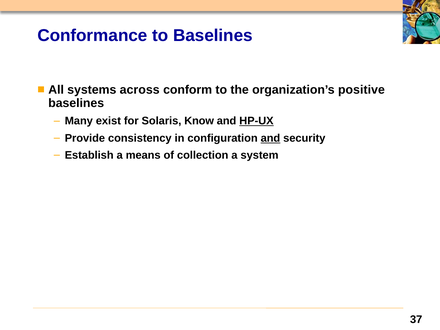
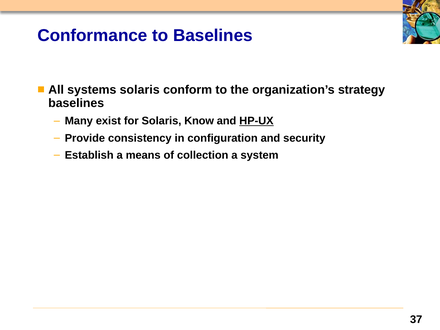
systems across: across -> solaris
positive: positive -> strategy
and at (270, 138) underline: present -> none
